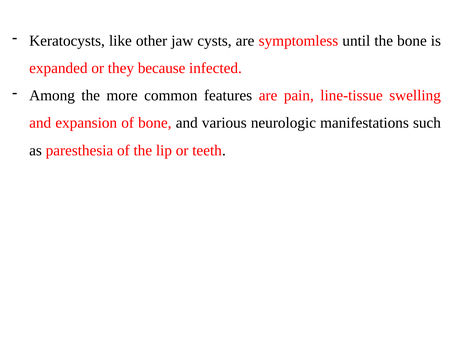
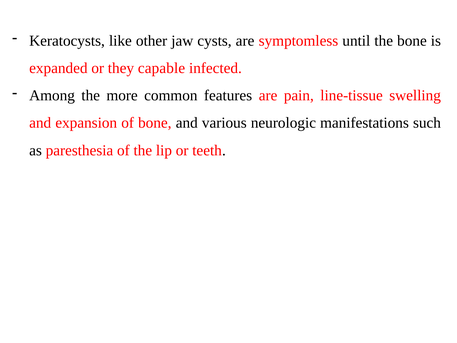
because: because -> capable
